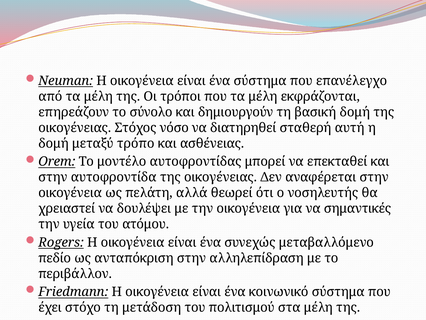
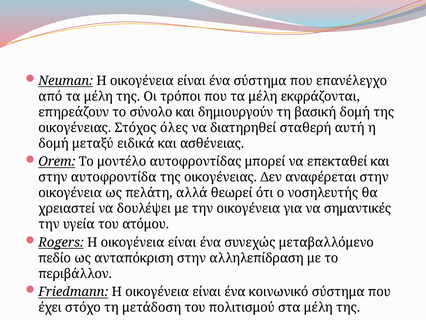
νόσο: νόσο -> όλες
τρόπο: τρόπο -> ειδικά
